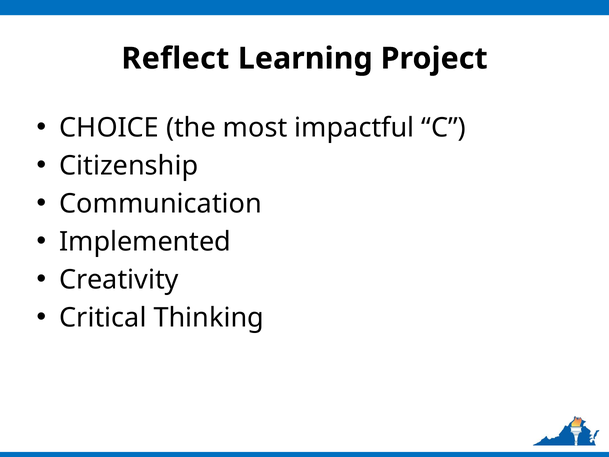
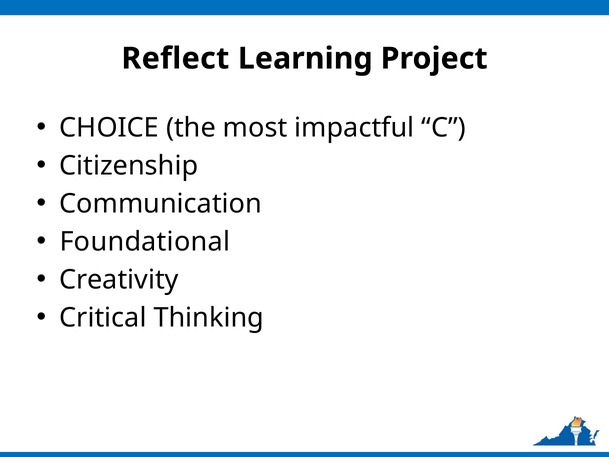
Implemented: Implemented -> Foundational
